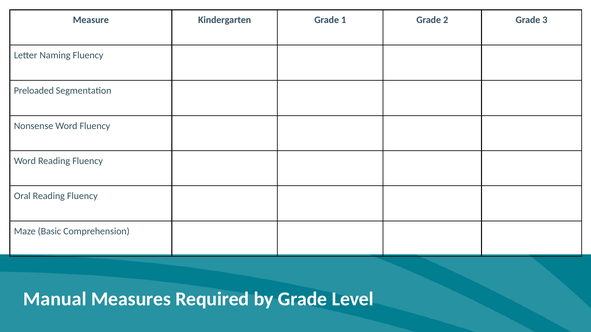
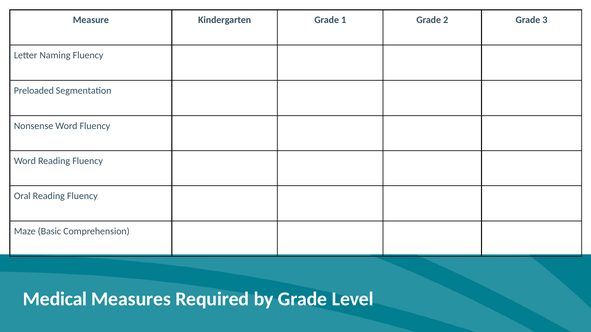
Manual: Manual -> Medical
